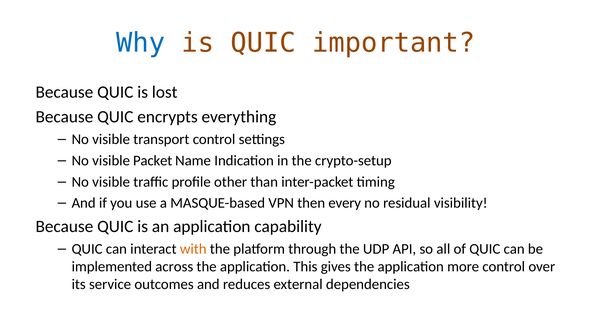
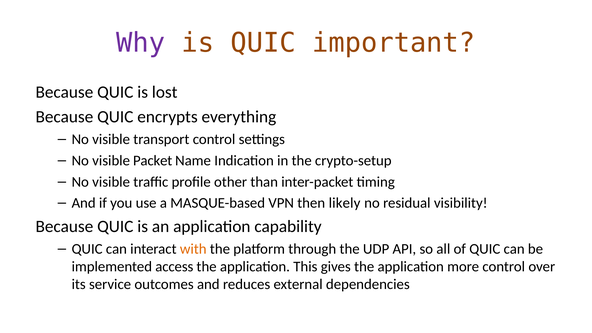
Why colour: blue -> purple
every: every -> likely
across: across -> access
